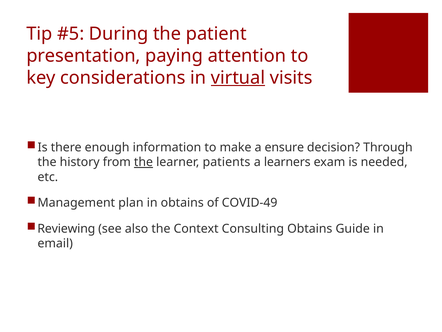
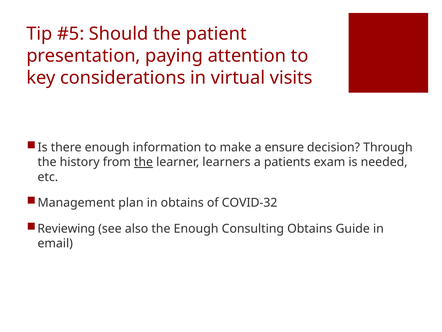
During: During -> Should
virtual underline: present -> none
patients: patients -> learners
learners: learners -> patients
COVID-49: COVID-49 -> COVID-32
the Context: Context -> Enough
